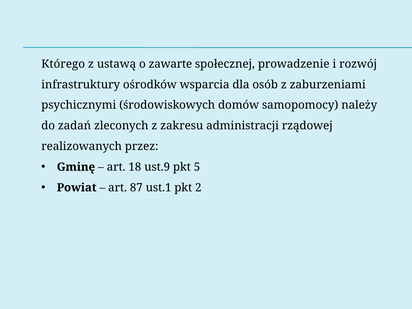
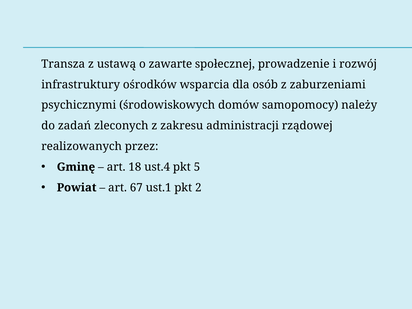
Którego: Którego -> Transza
ust.9: ust.9 -> ust.4
87: 87 -> 67
